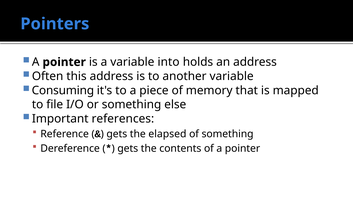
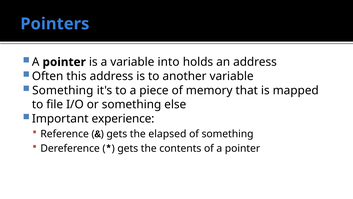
Consuming at (63, 90): Consuming -> Something
references: references -> experience
